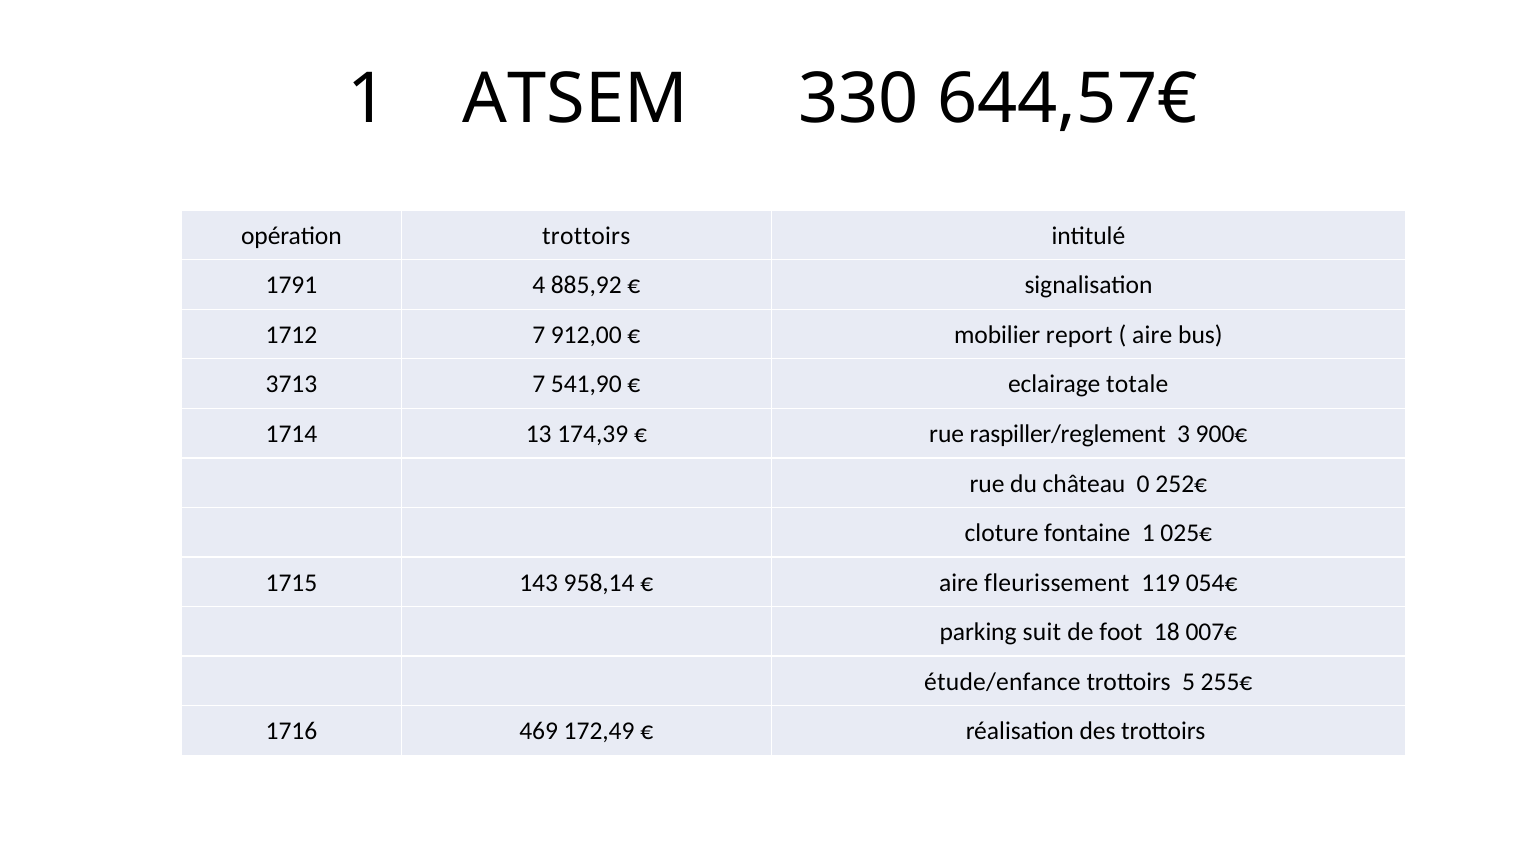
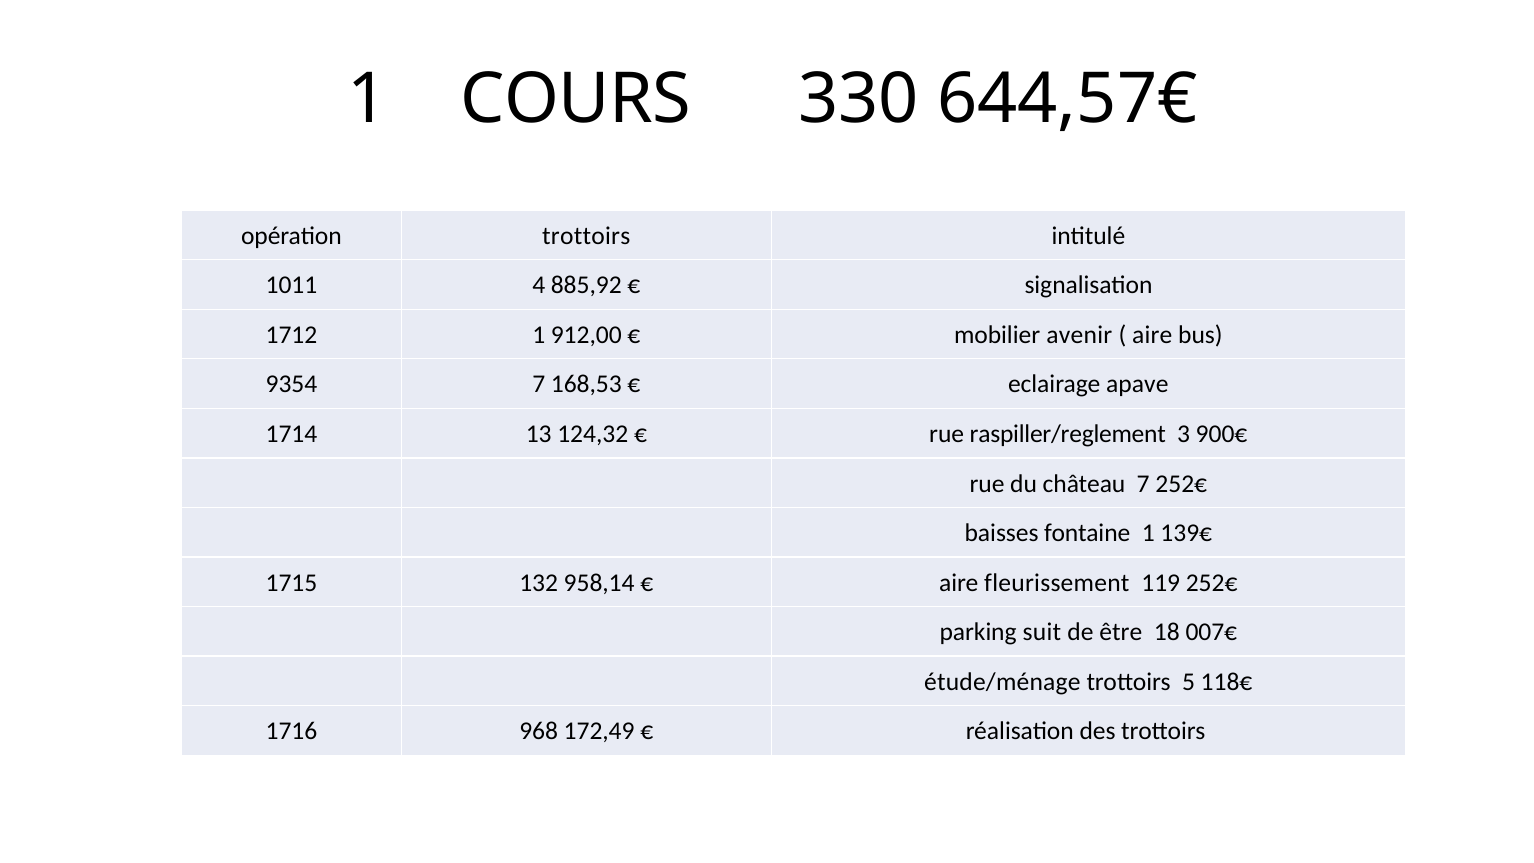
ATSEM: ATSEM -> COURS
1791: 1791 -> 1011
1712 7: 7 -> 1
report: report -> avenir
3713: 3713 -> 9354
541,90: 541,90 -> 168,53
totale: totale -> apave
174,39: 174,39 -> 124,32
château 0: 0 -> 7
cloture: cloture -> baisses
025€: 025€ -> 139€
143: 143 -> 132
119 054€: 054€ -> 252€
foot: foot -> être
étude/enfance: étude/enfance -> étude/ménage
255€: 255€ -> 118€
469: 469 -> 968
